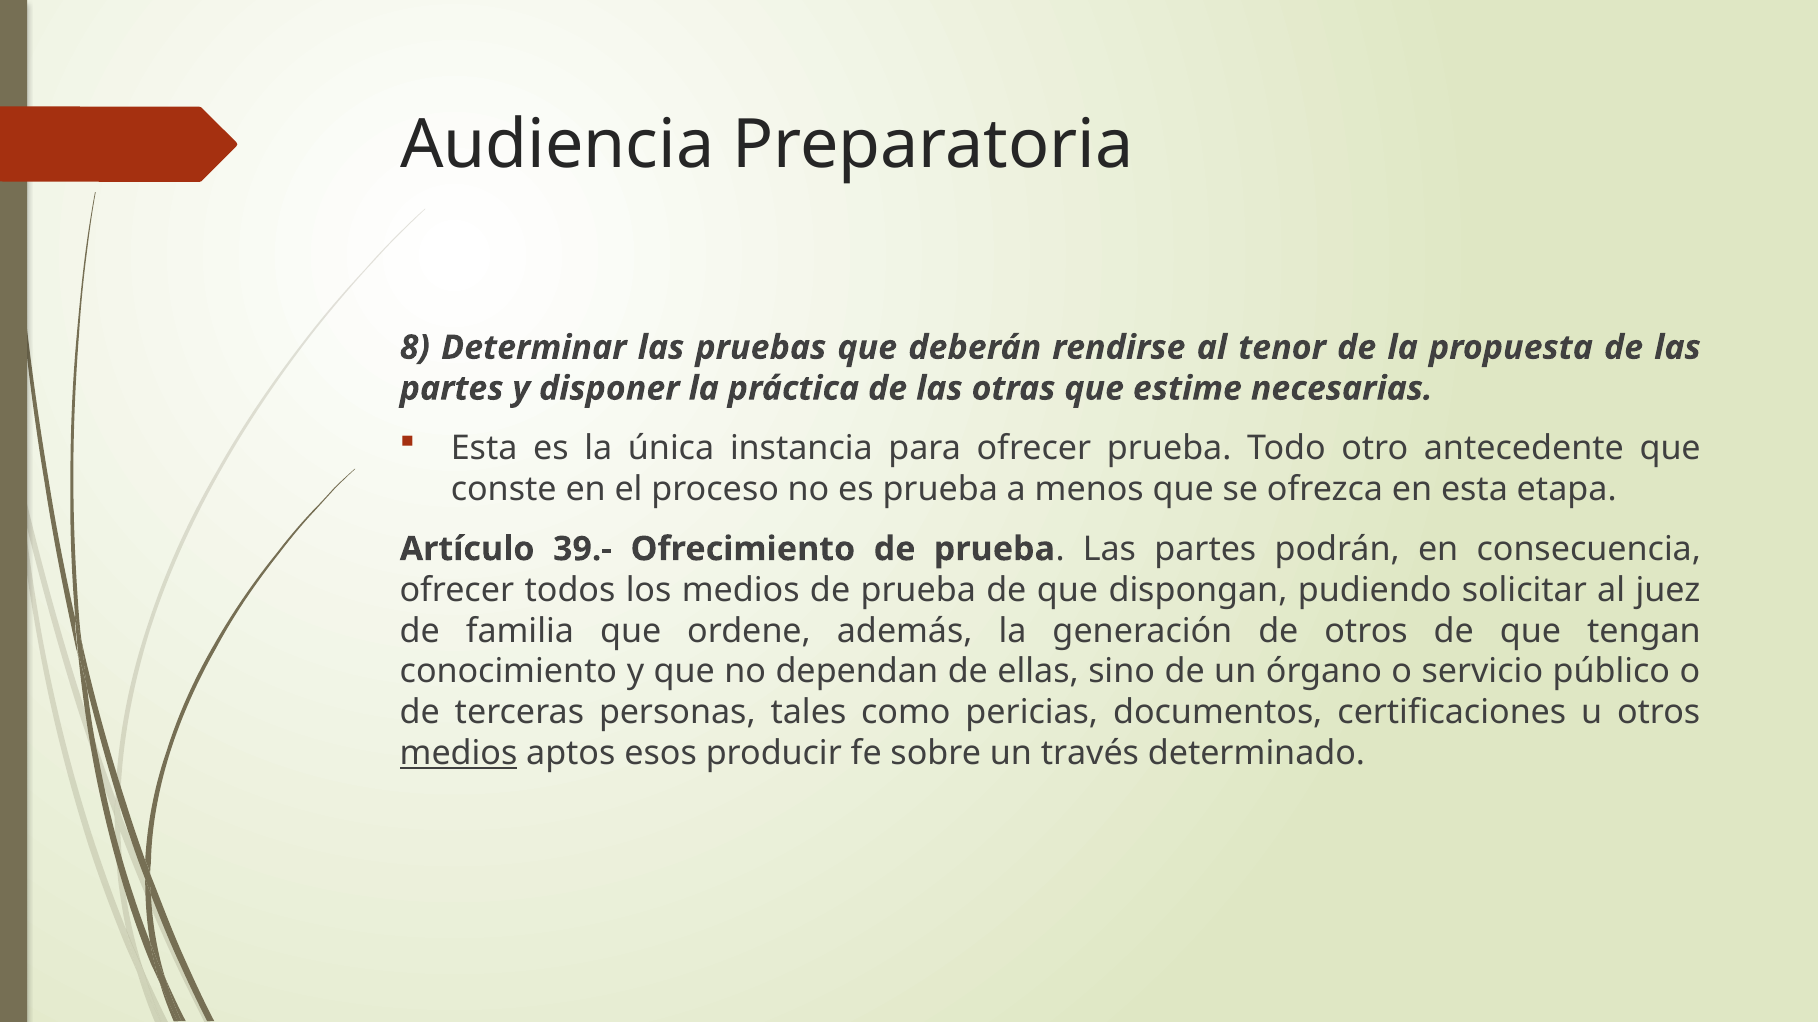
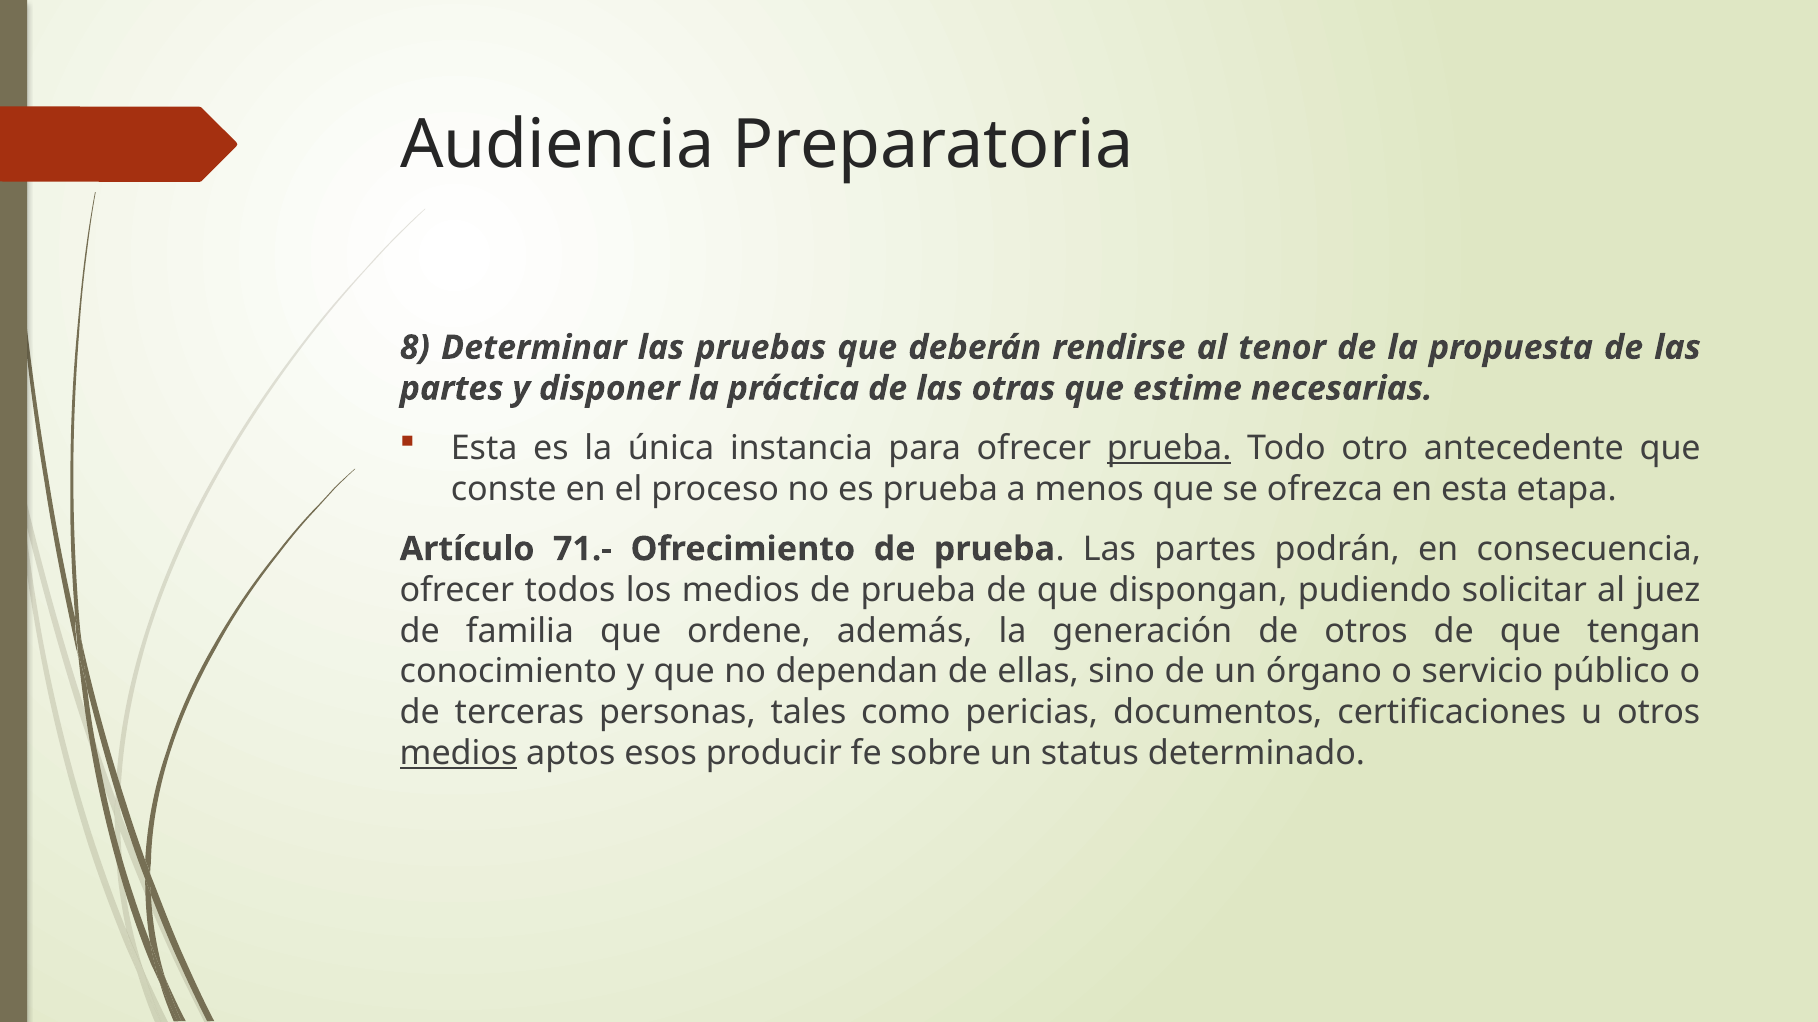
prueba at (1169, 449) underline: none -> present
39.-: 39.- -> 71.-
través: través -> status
